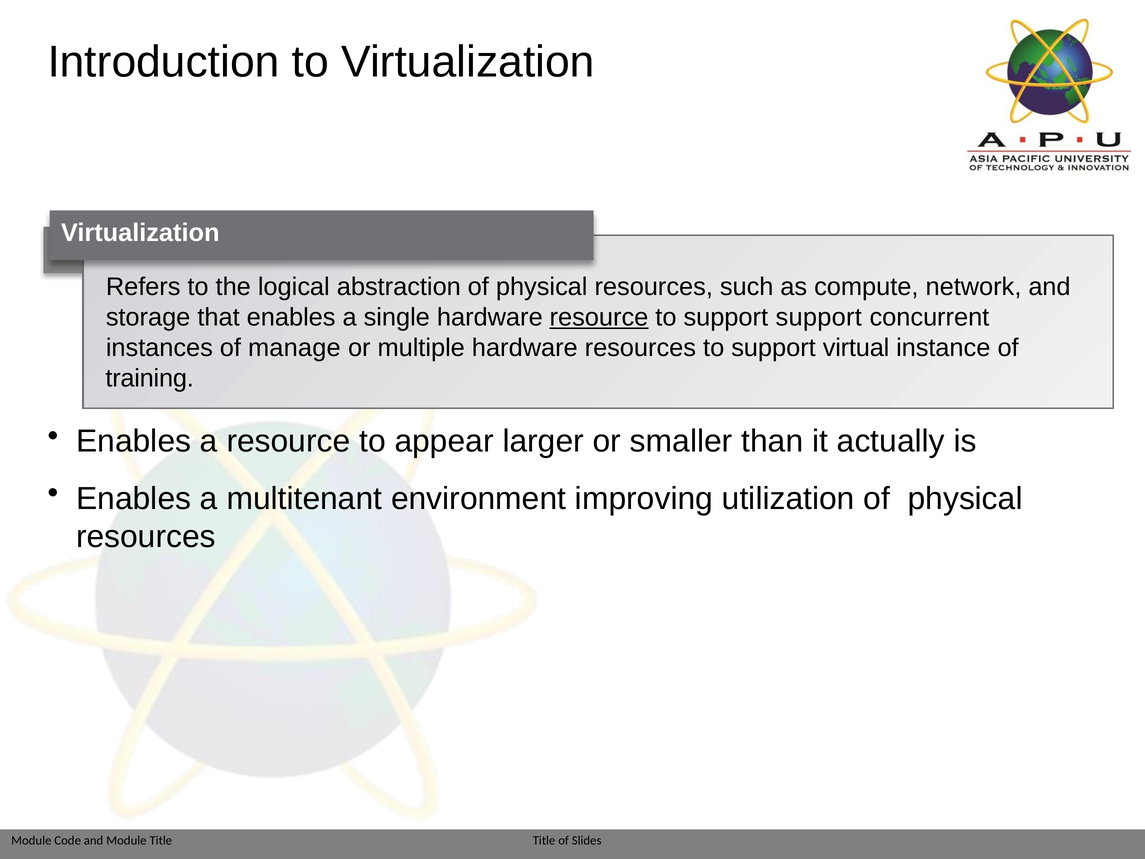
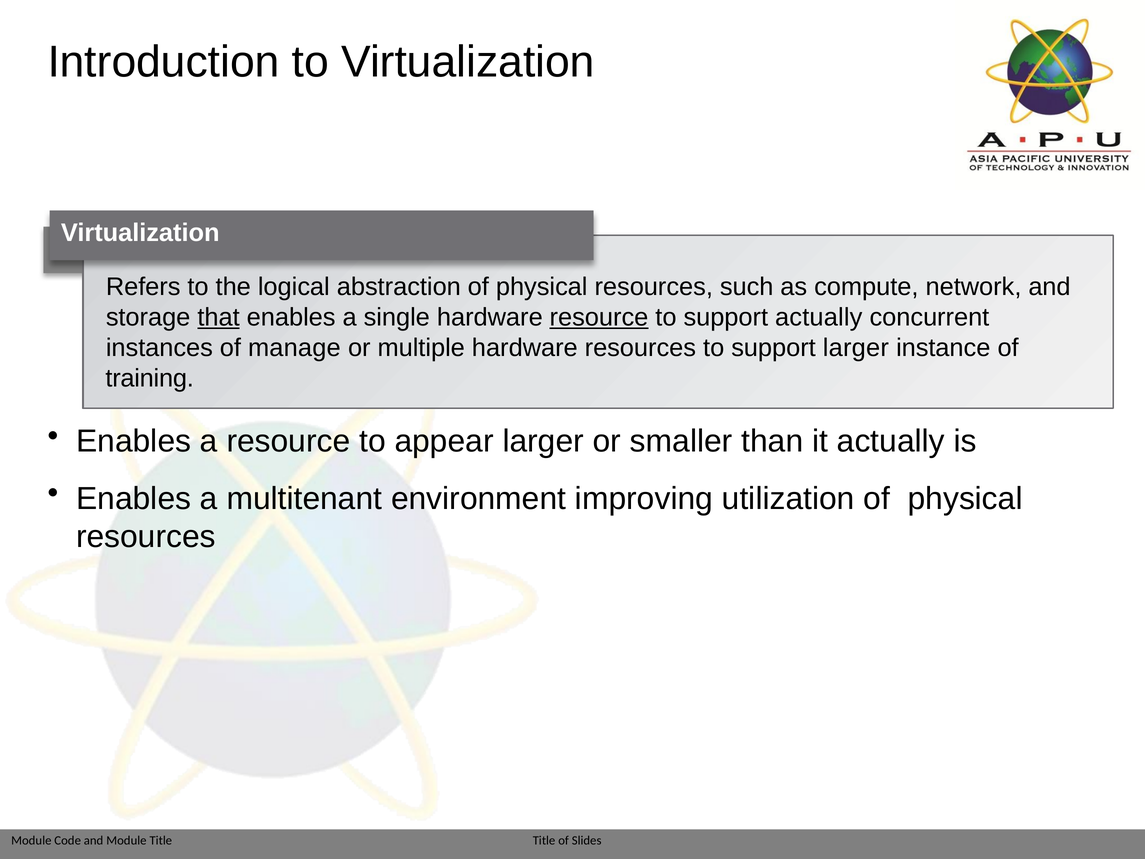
that underline: none -> present
support support: support -> actually
support virtual: virtual -> larger
